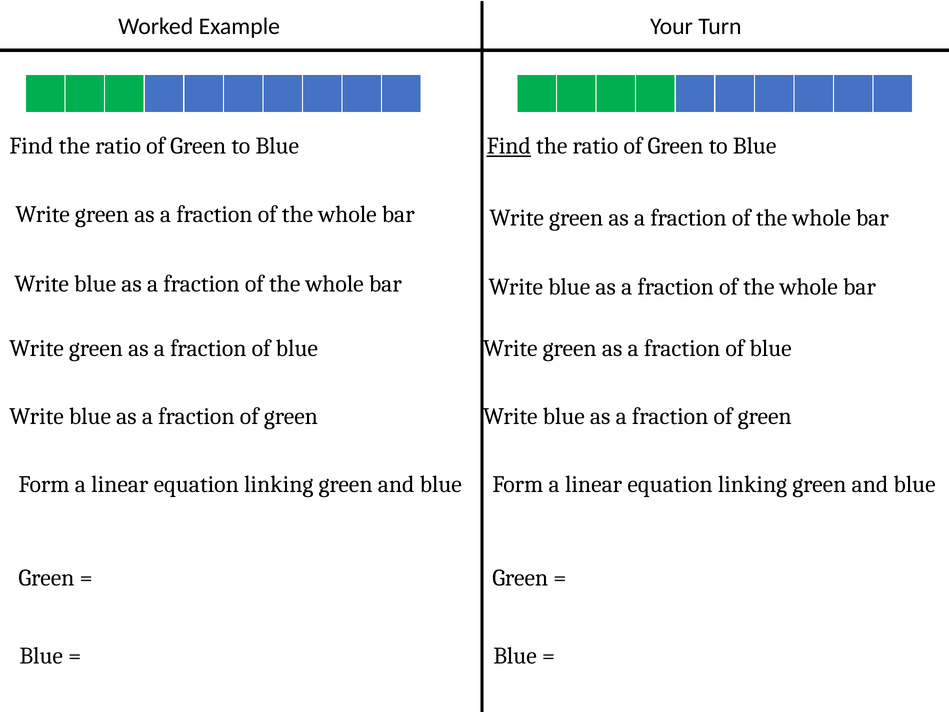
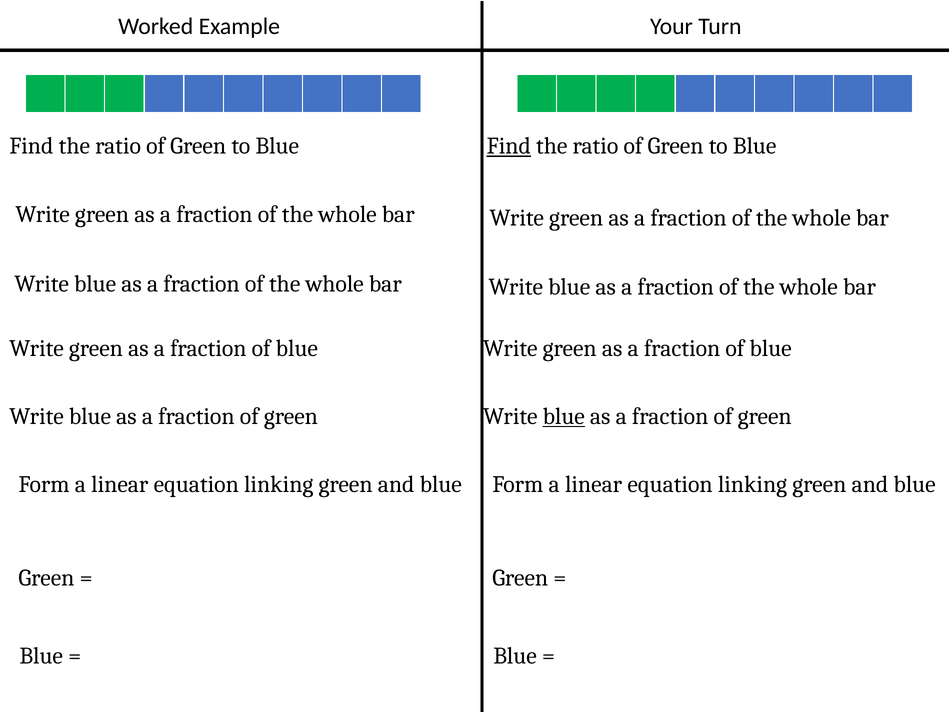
blue at (564, 416) underline: none -> present
